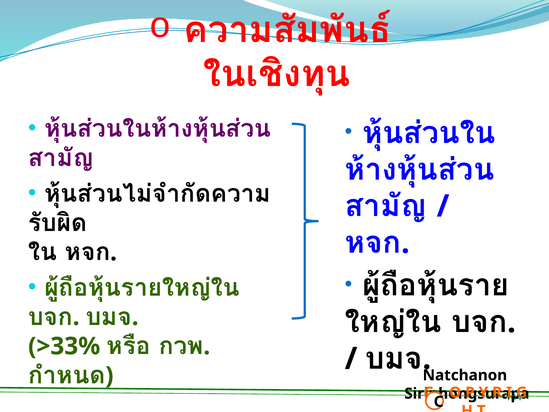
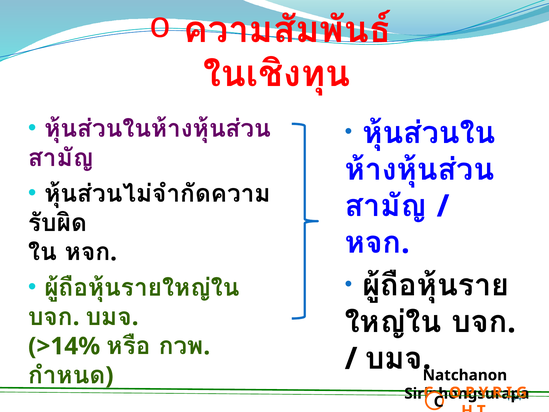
>33%: >33% -> >14%
